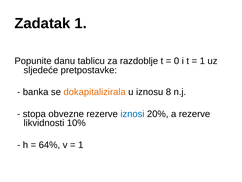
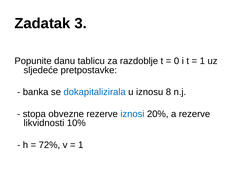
Zadatak 1: 1 -> 3
dokapitalizirala colour: orange -> blue
64%: 64% -> 72%
